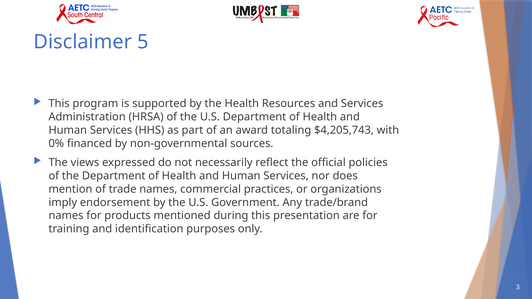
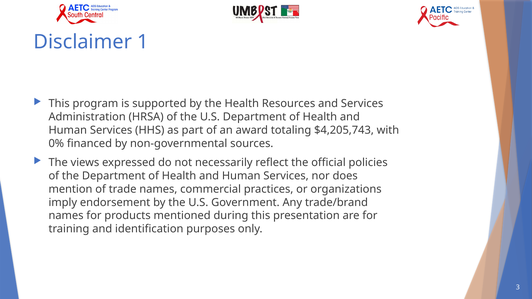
5: 5 -> 1
